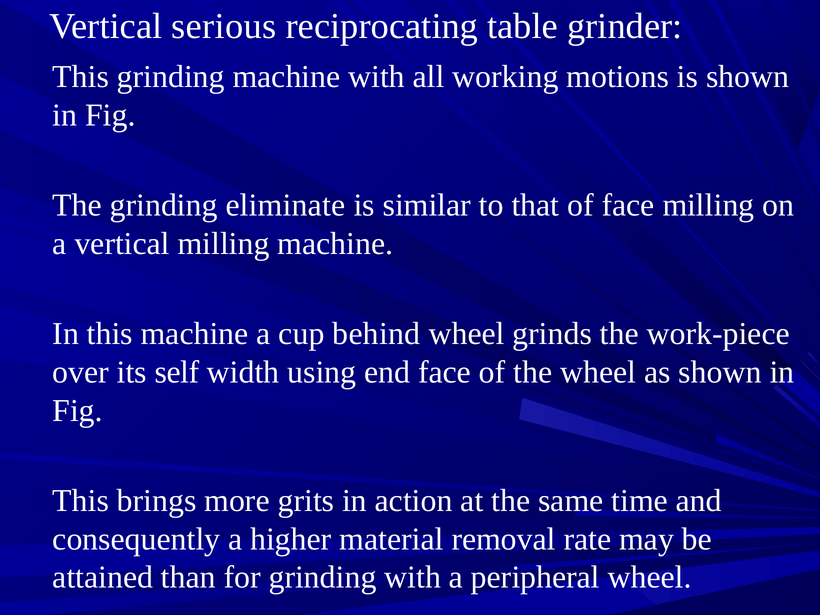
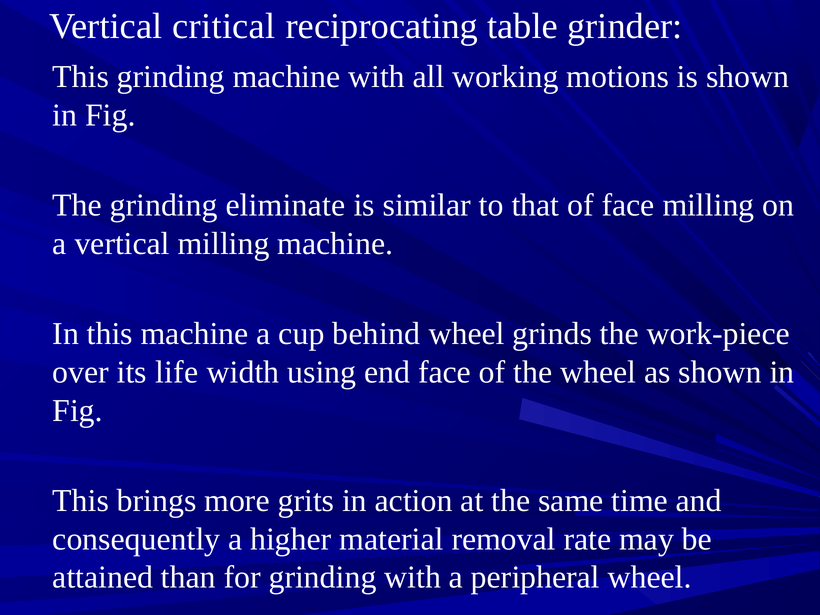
serious: serious -> critical
self: self -> life
